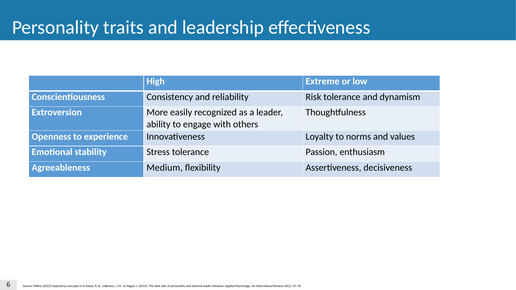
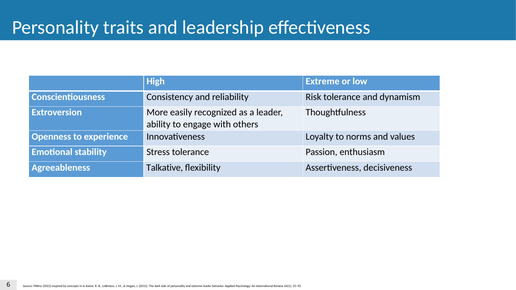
Medium: Medium -> Talkative
